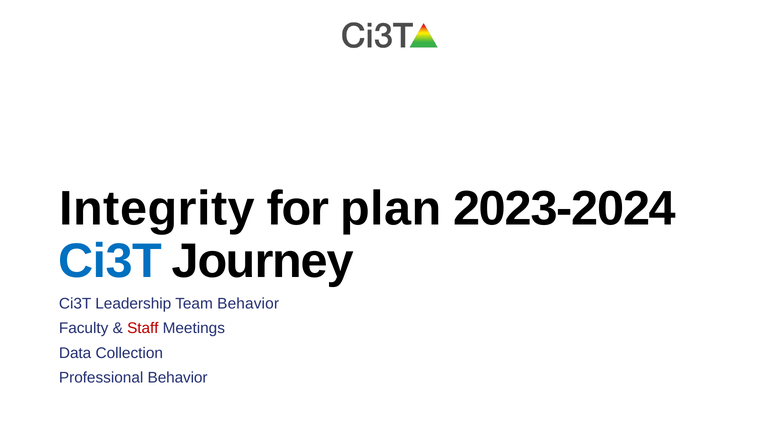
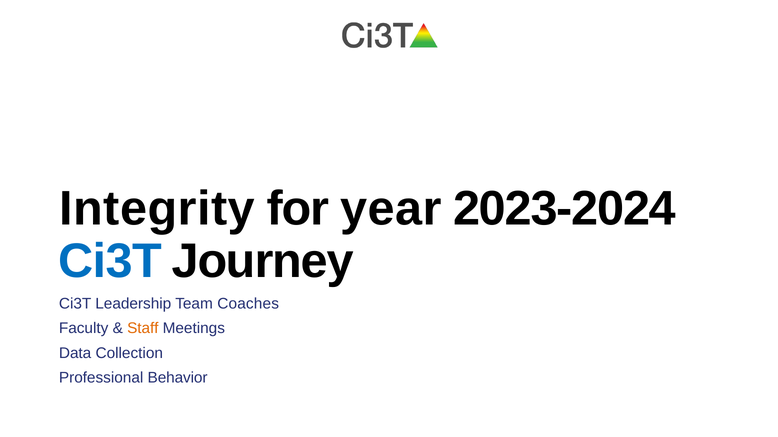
plan: plan -> year
Team Behavior: Behavior -> Coaches
Staff colour: red -> orange
